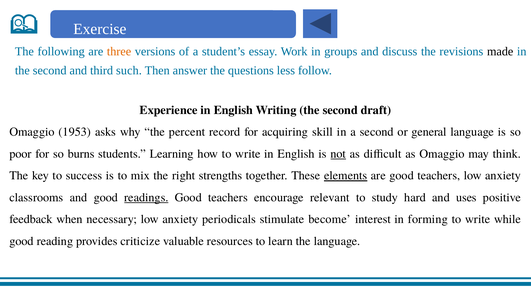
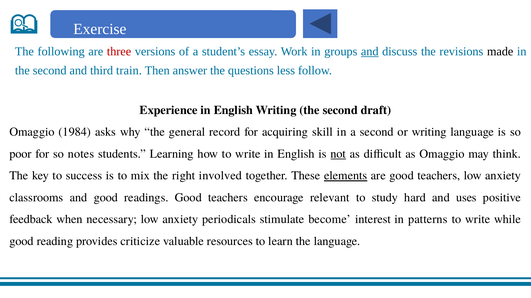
three colour: orange -> red
and at (370, 52) underline: none -> present
such: such -> train
1953: 1953 -> 1984
percent: percent -> general
or general: general -> writing
burns: burns -> notes
strengths: strengths -> involved
readings underline: present -> none
forming: forming -> patterns
